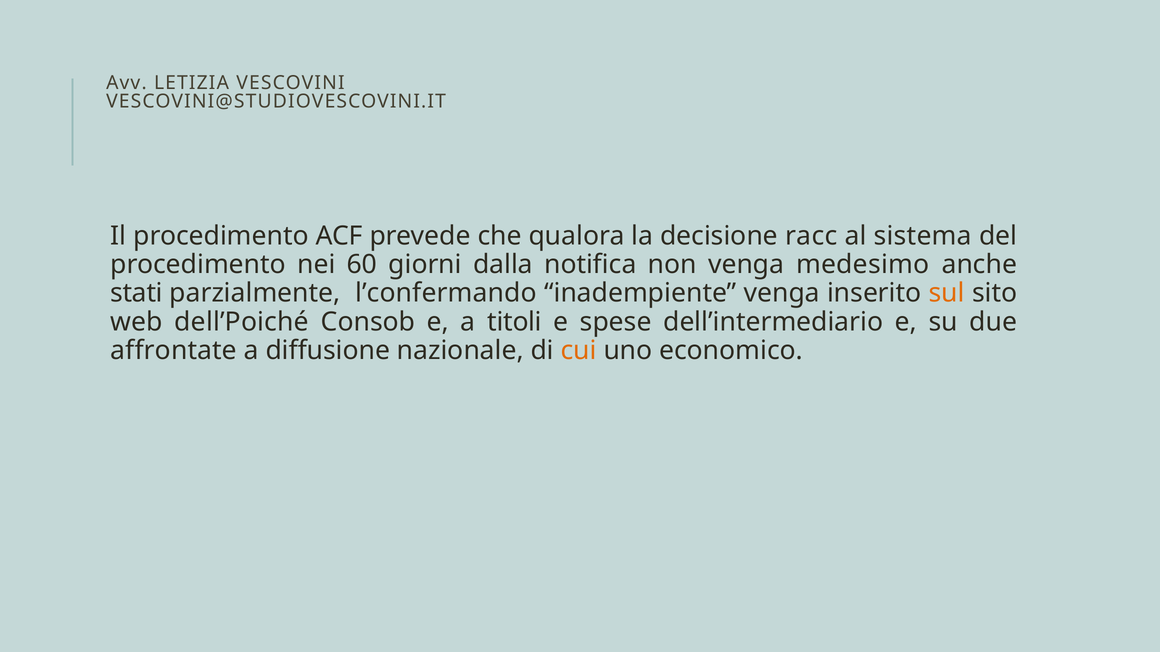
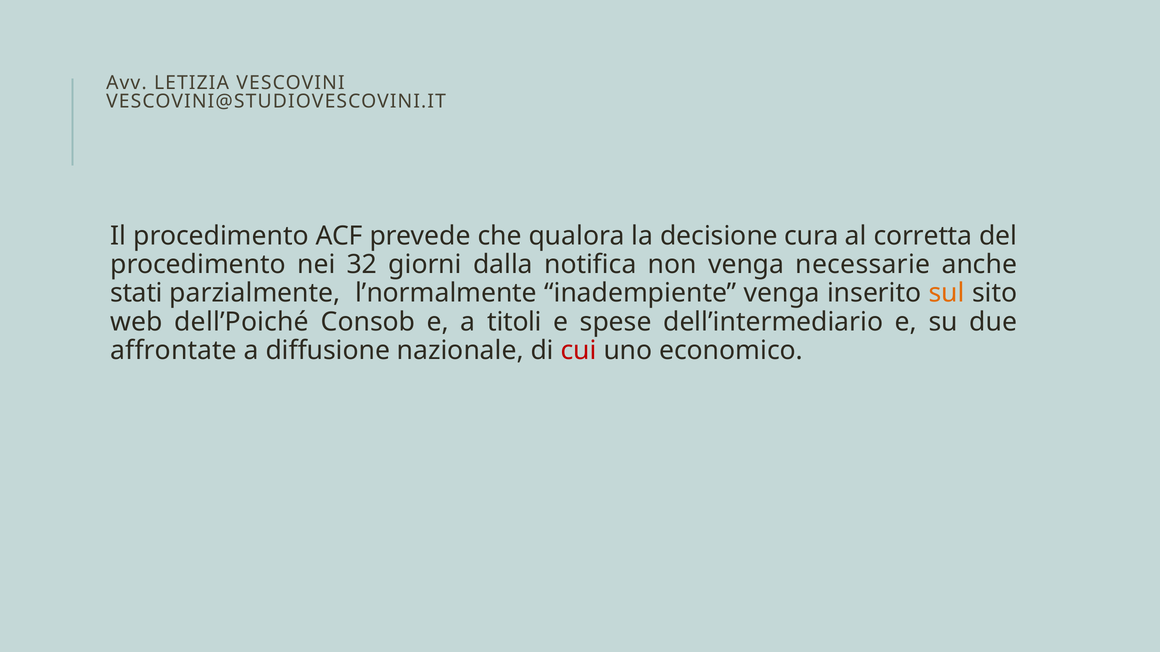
racc: racc -> cura
sistema: sistema -> corretta
60: 60 -> 32
medesimo: medesimo -> necessarie
l’confermando: l’confermando -> l’normalmente
cui colour: orange -> red
